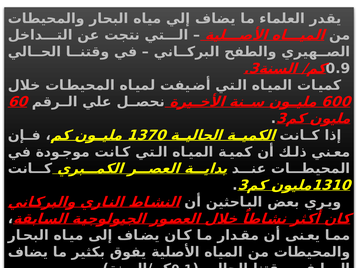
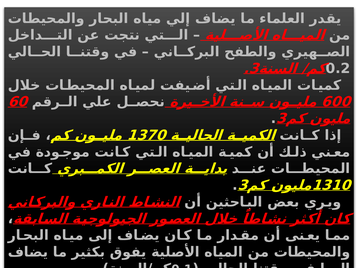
0.9: 0.9 -> 0.2
